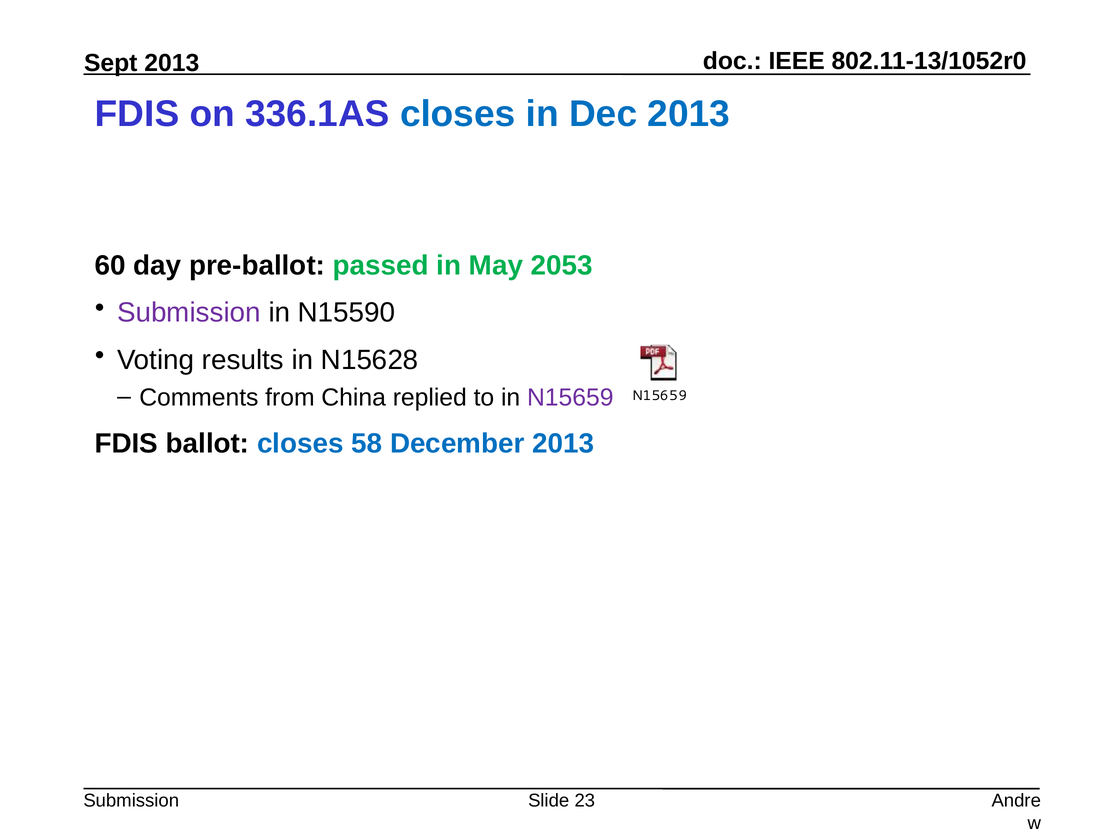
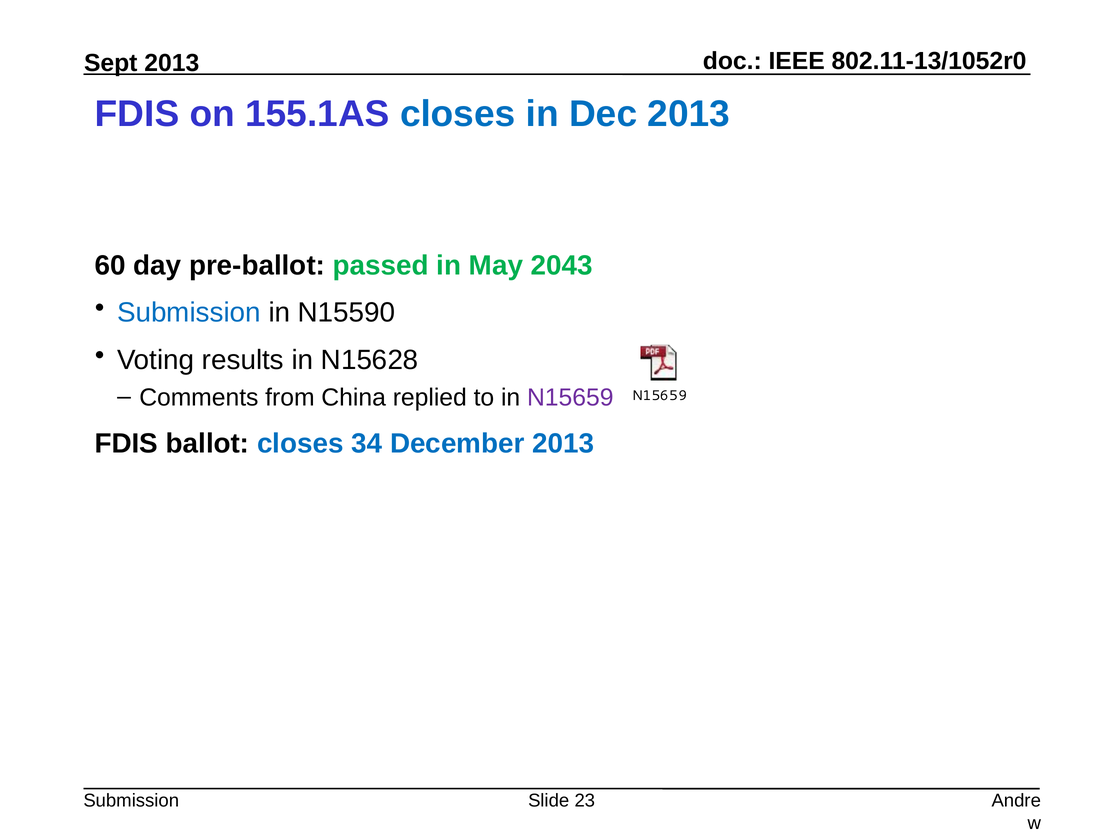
336.1AS: 336.1AS -> 155.1AS
2053: 2053 -> 2043
Submission at (189, 313) colour: purple -> blue
58: 58 -> 34
